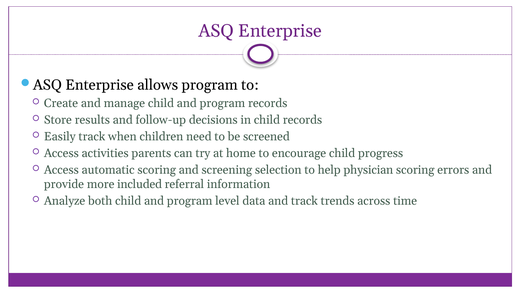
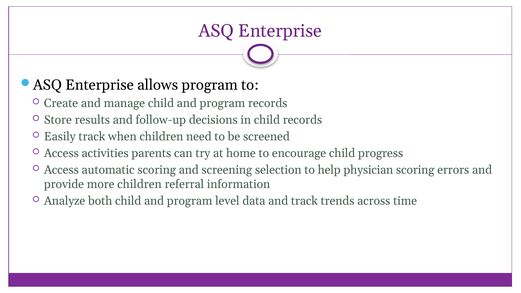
more included: included -> children
